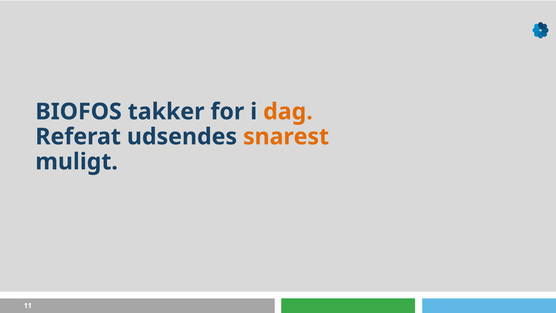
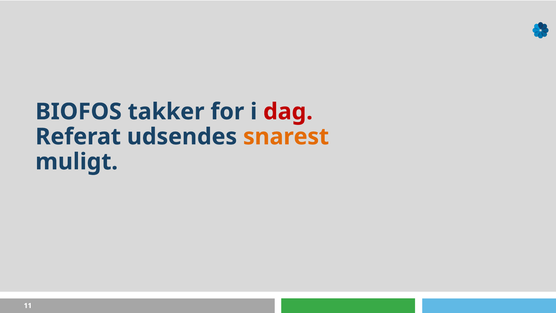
dag colour: orange -> red
